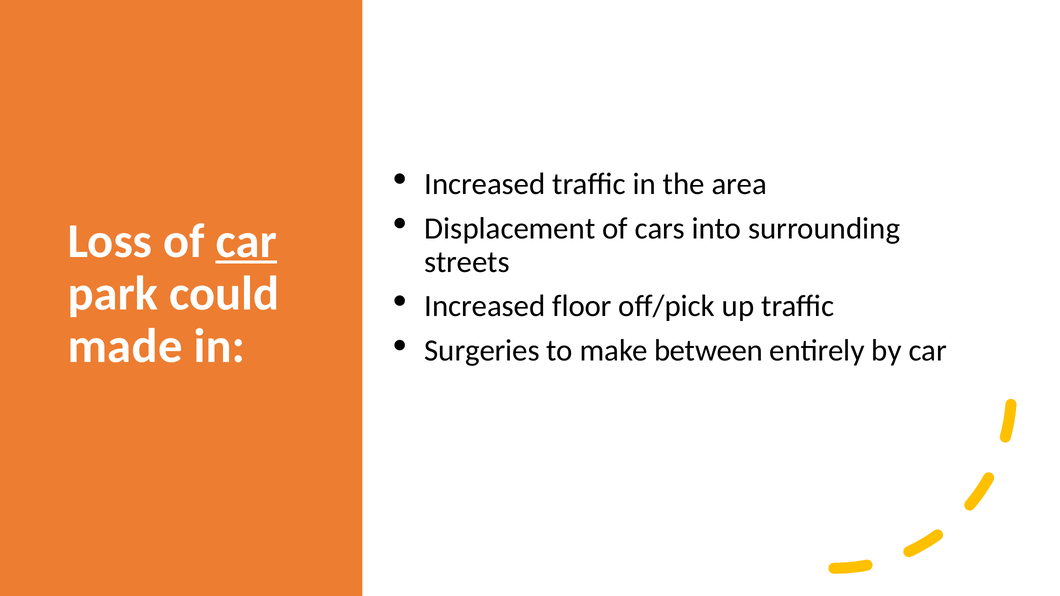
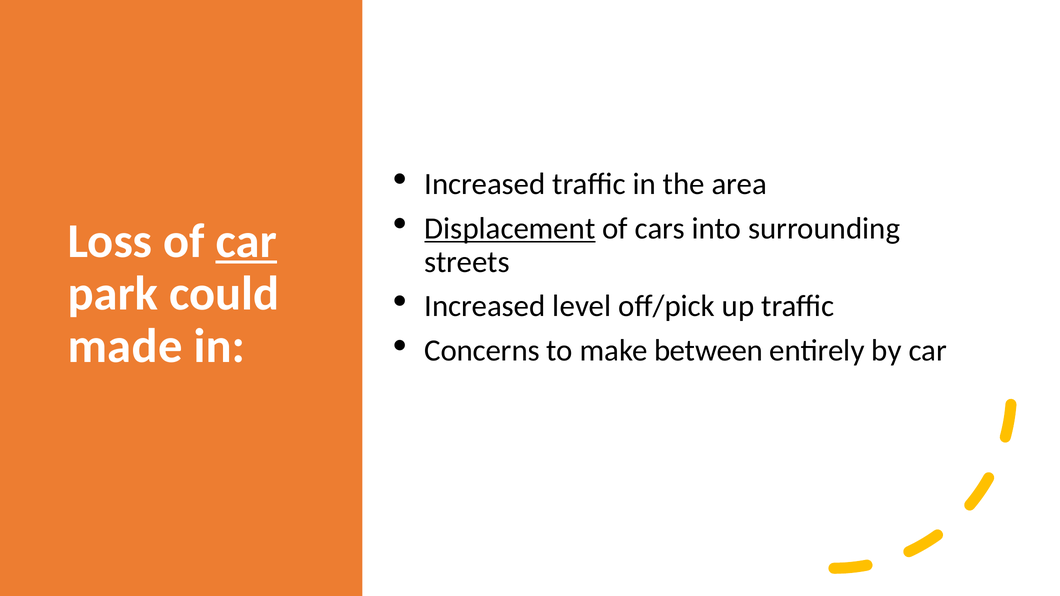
Displacement underline: none -> present
floor: floor -> level
Surgeries: Surgeries -> Concerns
